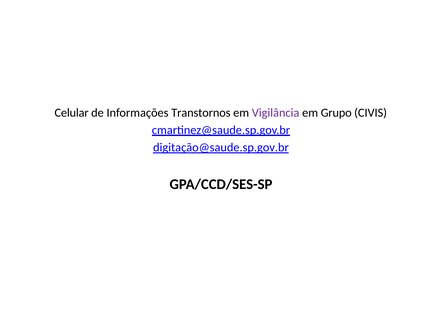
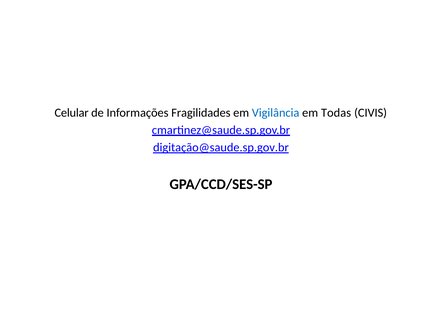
Transtornos: Transtornos -> Fragilidades
Vigilância colour: purple -> blue
Grupo: Grupo -> Todas
